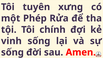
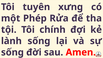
vinh: vinh -> lành
